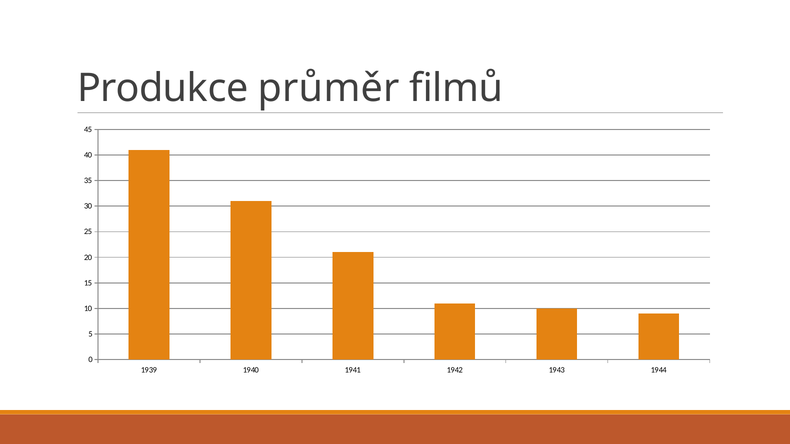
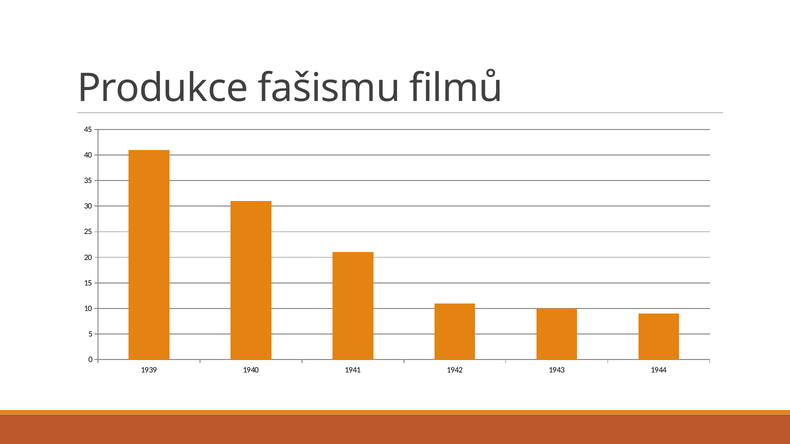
průměr: průměr -> fašismu
